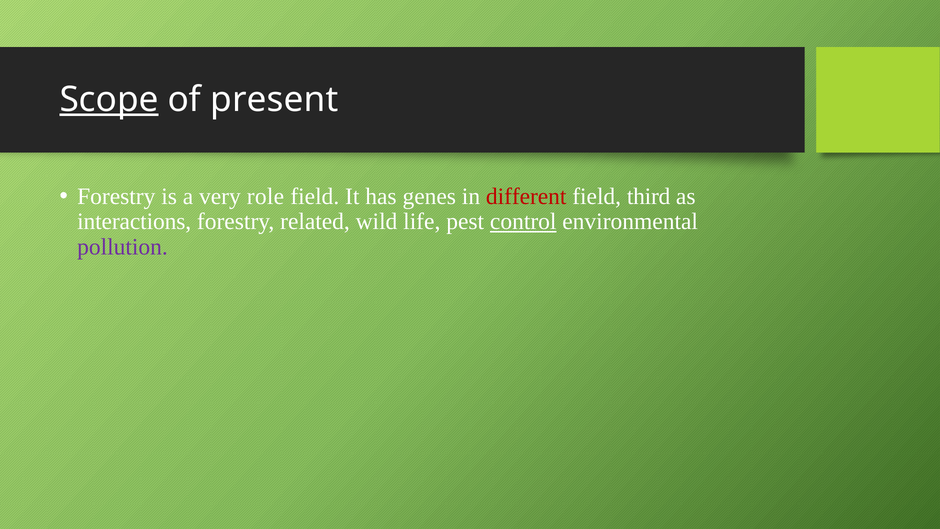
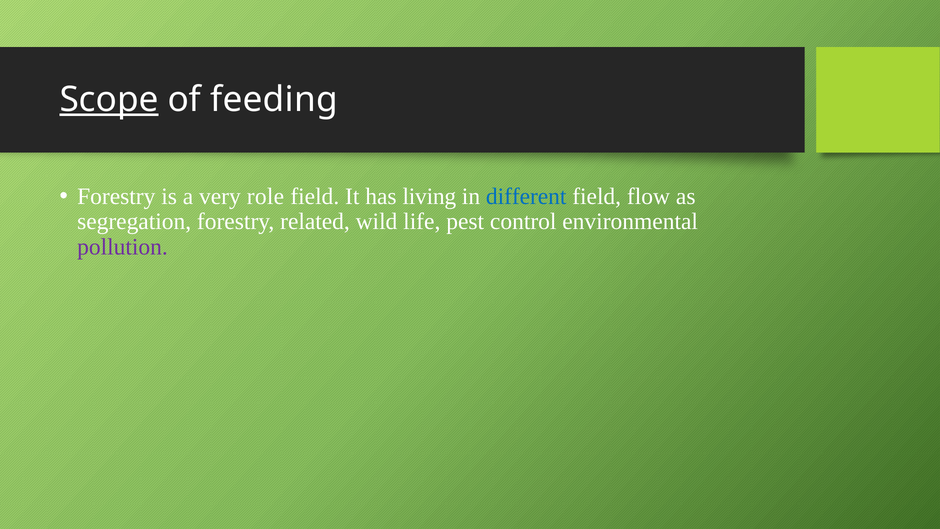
present: present -> feeding
genes: genes -> living
different colour: red -> blue
third: third -> flow
interactions: interactions -> segregation
control underline: present -> none
